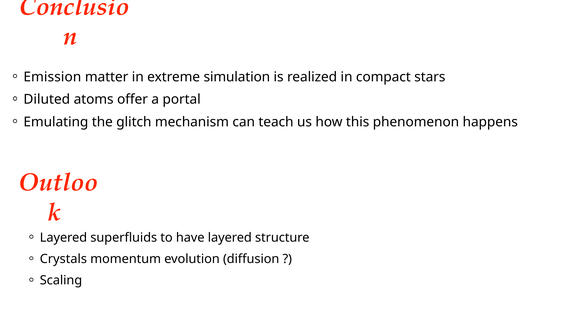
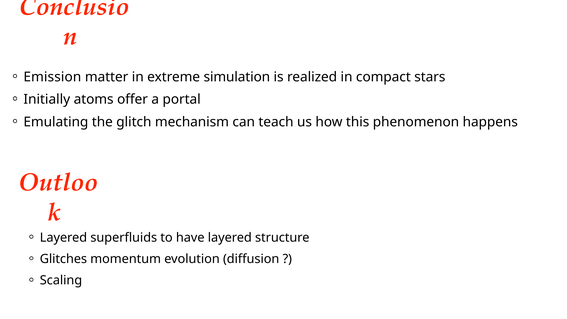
Diluted: Diluted -> Initially
Crystals: Crystals -> Glitches
